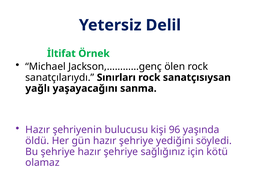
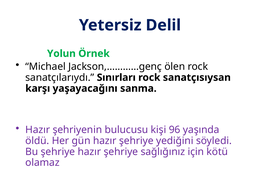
İltifat: İltifat -> Yolun
yağlı: yağlı -> karşı
